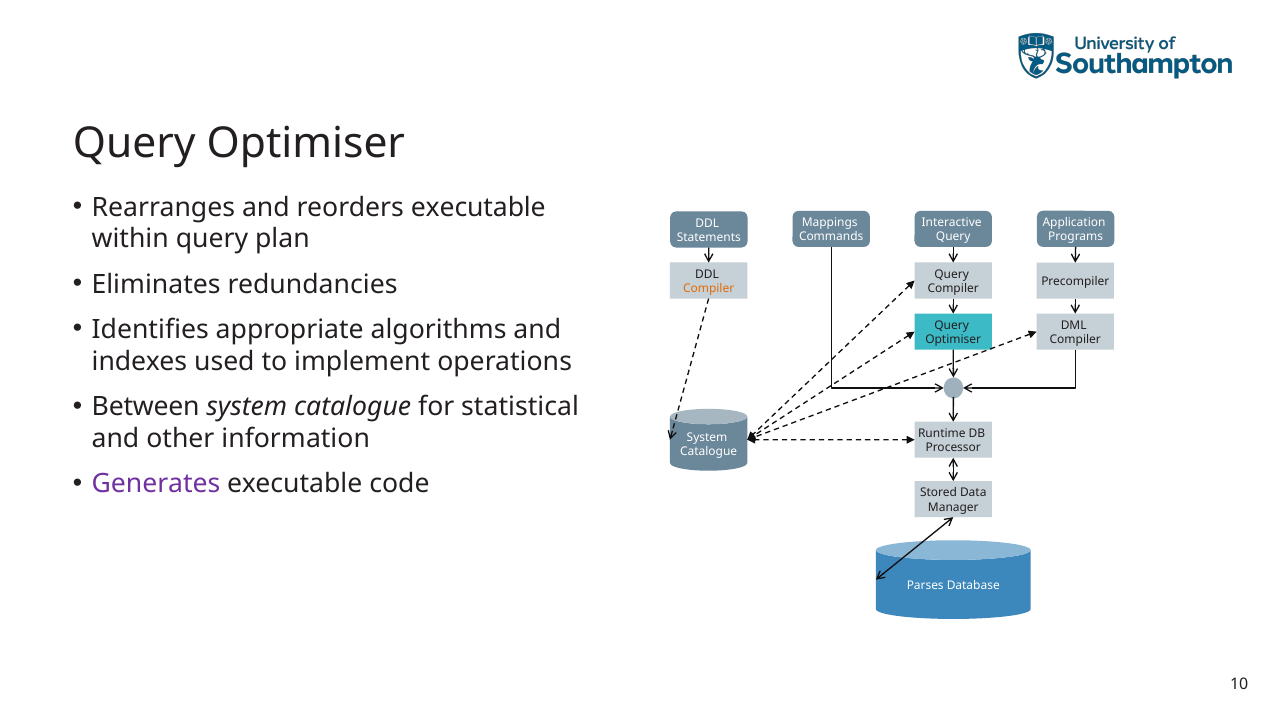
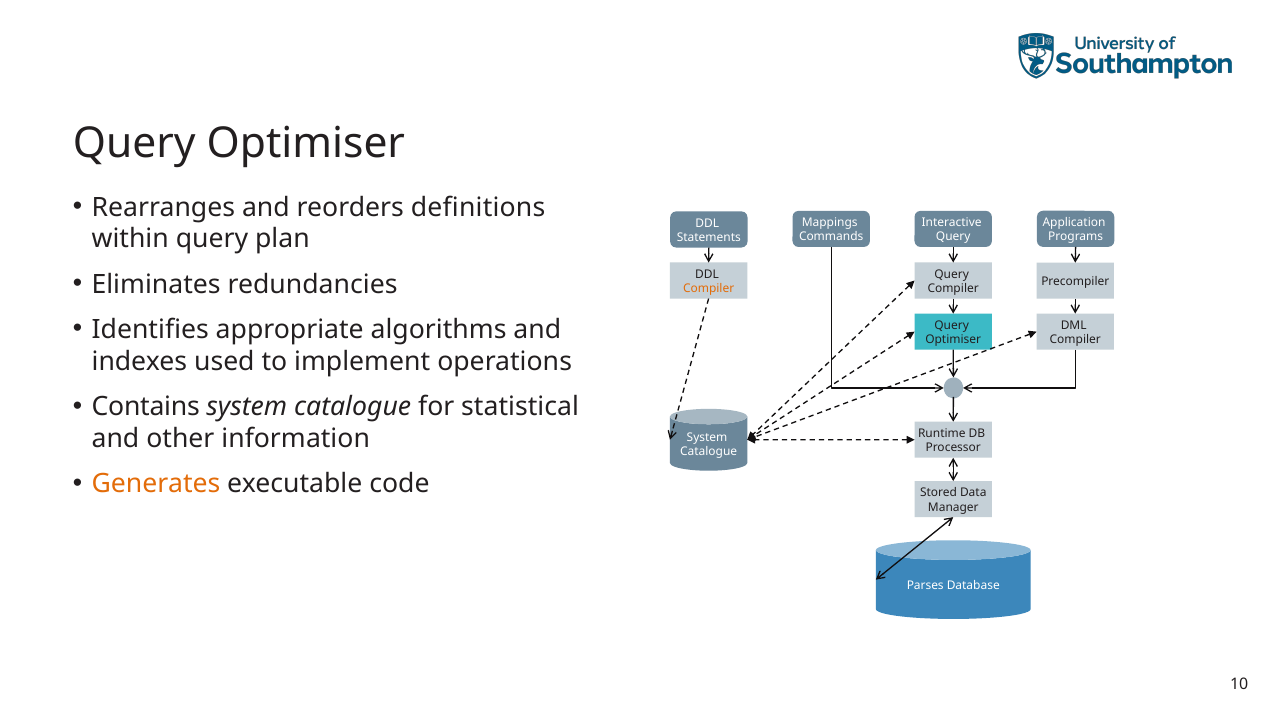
reorders executable: executable -> definitions
Between: Between -> Contains
Generates colour: purple -> orange
